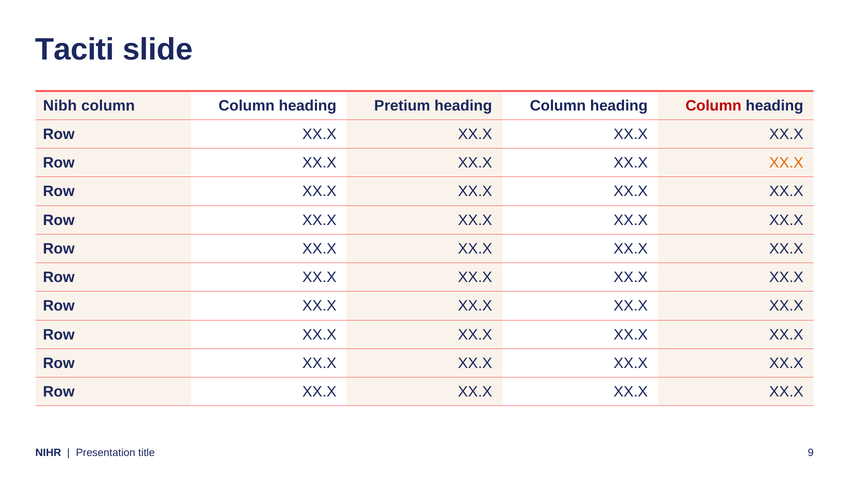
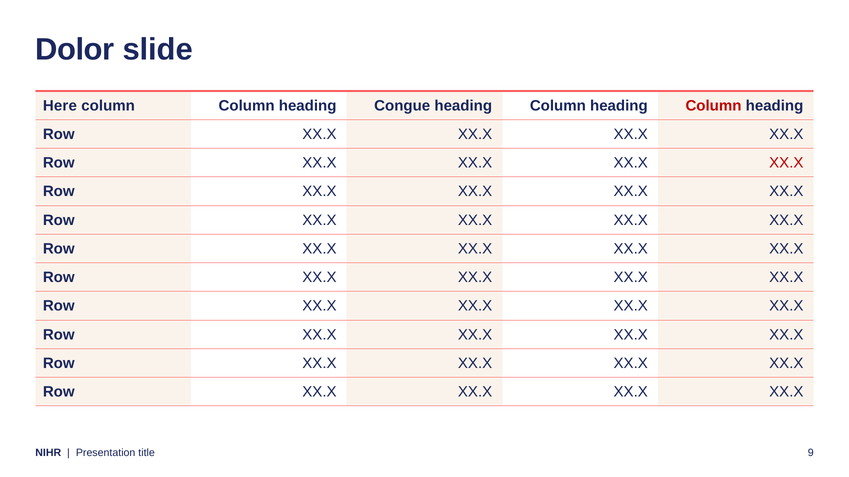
Taciti: Taciti -> Dolor
Nibh: Nibh -> Here
Pretium: Pretium -> Congue
XX.X at (786, 163) colour: orange -> red
